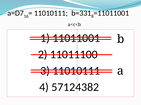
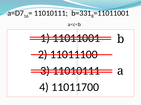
57124382: 57124382 -> 11011700
